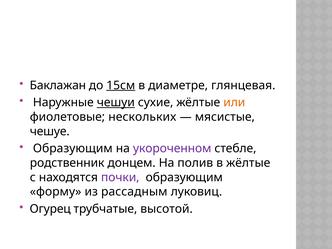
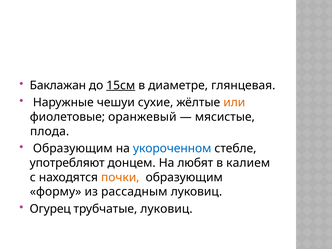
чешуи underline: present -> none
нескольких: нескольких -> оранжевый
чешуе: чешуе -> плода
укороченном colour: purple -> blue
родственник: родственник -> употребляют
полив: полив -> любят
в жёлтые: жёлтые -> калием
почки colour: purple -> orange
трубчатые высотой: высотой -> луковиц
